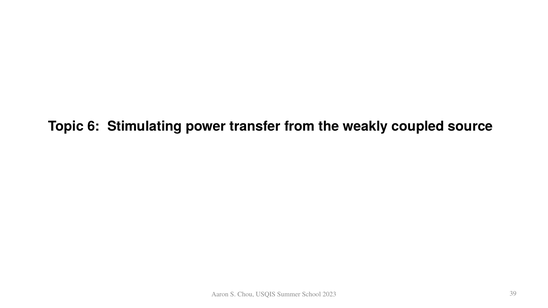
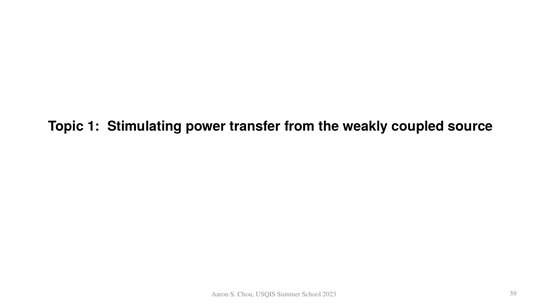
6: 6 -> 1
